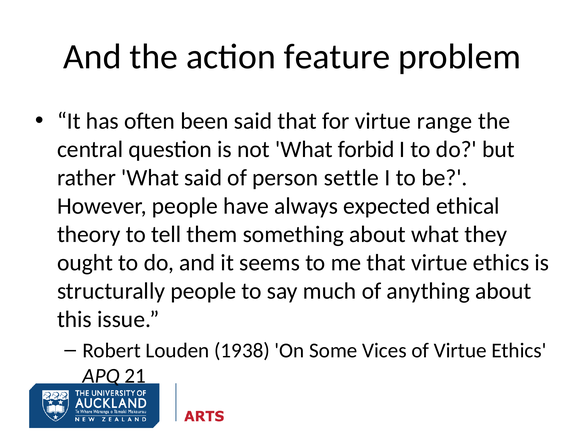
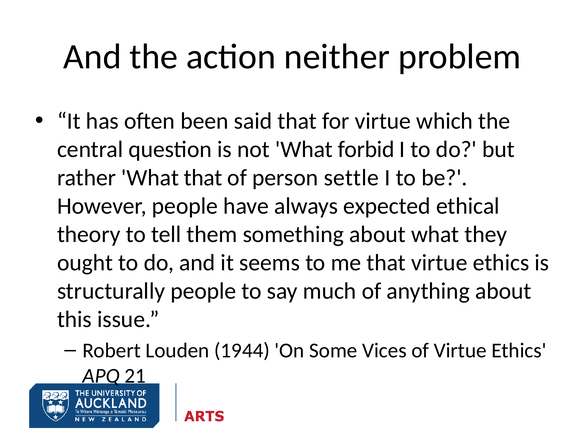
feature: feature -> neither
range: range -> which
What said: said -> that
1938: 1938 -> 1944
